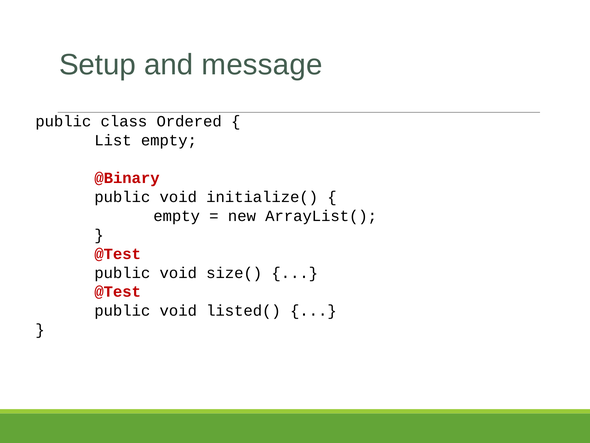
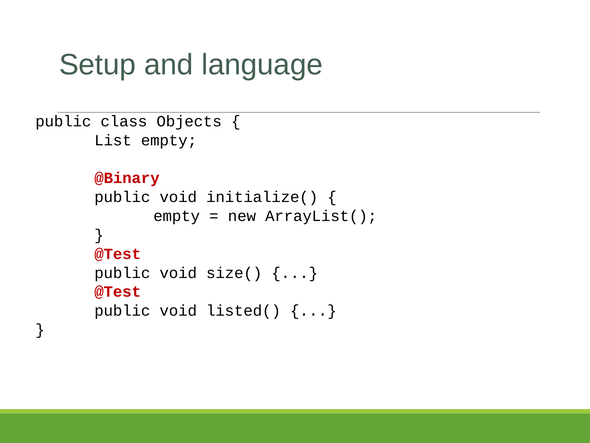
message: message -> language
Ordered: Ordered -> Objects
